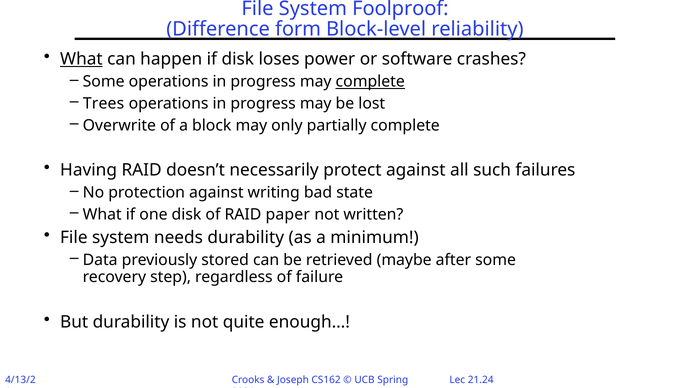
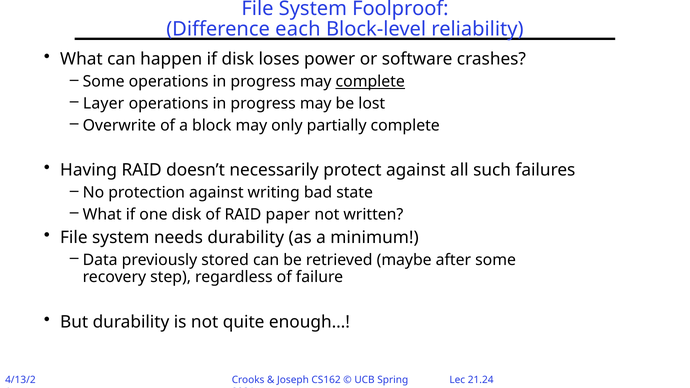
form: form -> each
What at (81, 59) underline: present -> none
Trees: Trees -> Layer
